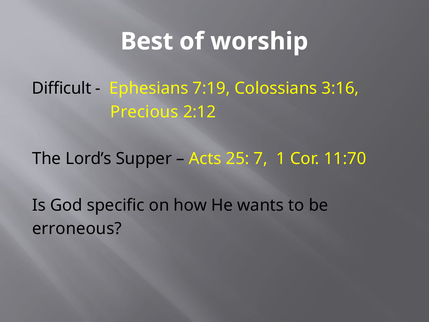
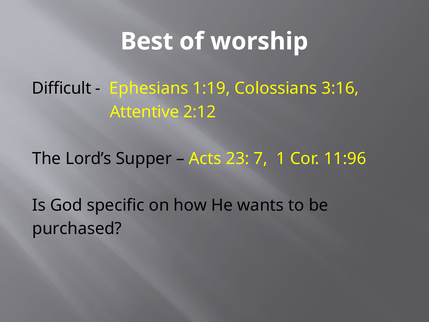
7:19: 7:19 -> 1:19
Precious: Precious -> Attentive
25: 25 -> 23
11:70: 11:70 -> 11:96
erroneous: erroneous -> purchased
